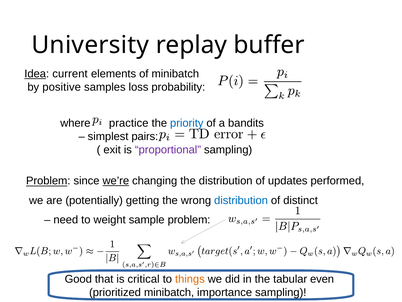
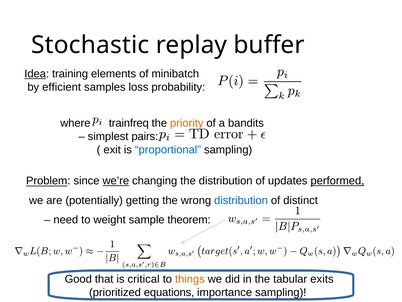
University: University -> Stochastic
current: current -> training
positive: positive -> efficient
practice: practice -> trainfreq
priority colour: blue -> orange
proportional colour: purple -> blue
performed underline: none -> present
sample problem: problem -> theorem
even: even -> exits
prioritized minibatch: minibatch -> equations
